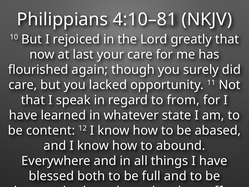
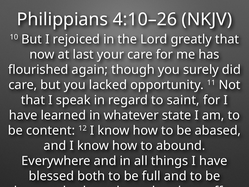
4:10–81: 4:10–81 -> 4:10–26
from: from -> saint
